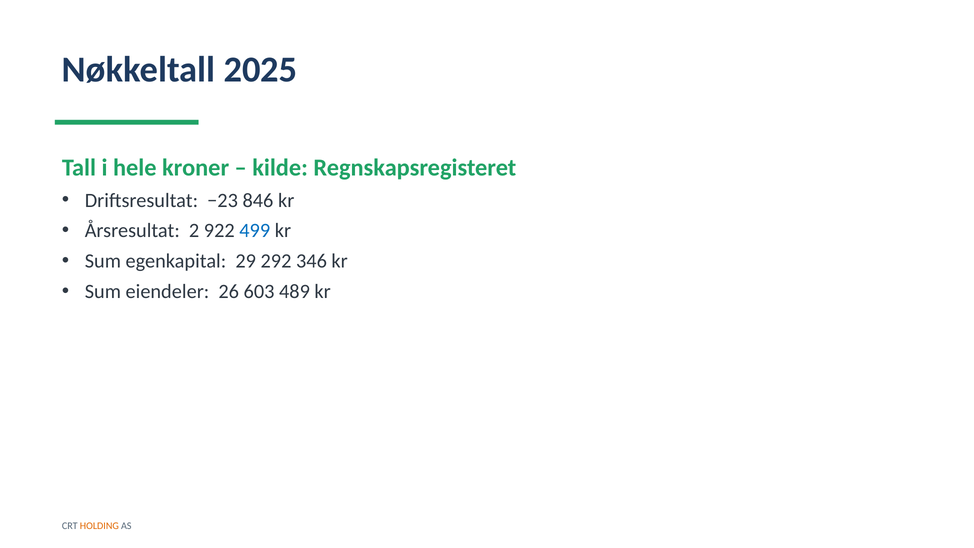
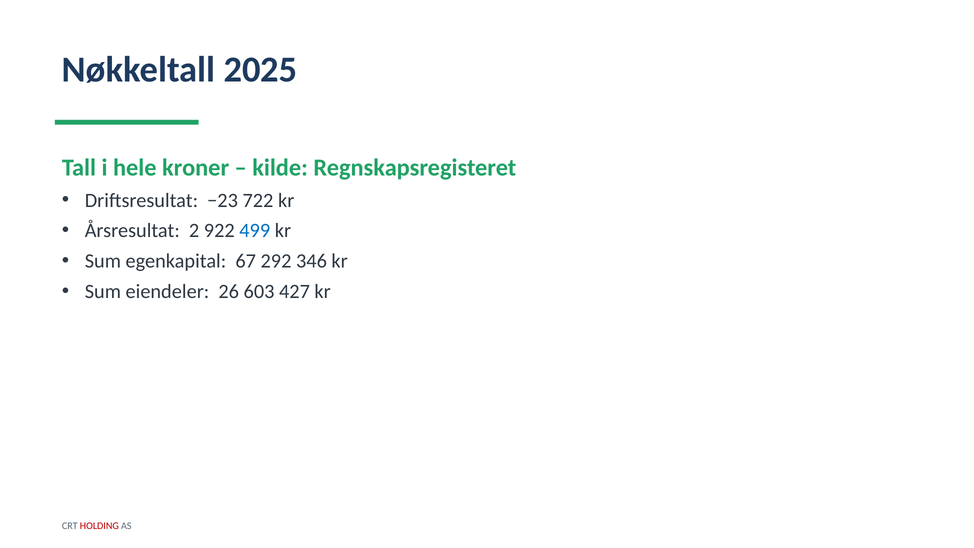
846: 846 -> 722
29: 29 -> 67
489: 489 -> 427
HOLDING colour: orange -> red
